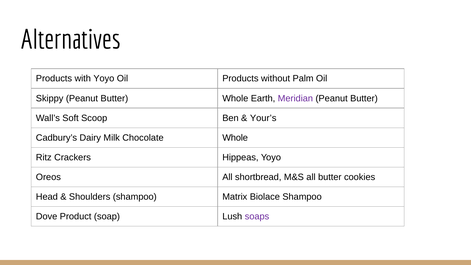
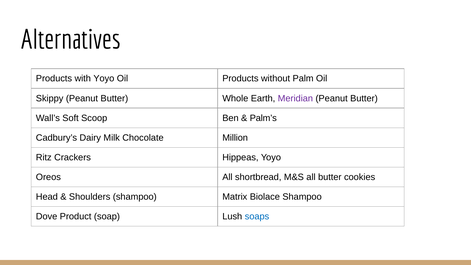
Your’s: Your’s -> Palm’s
Chocolate Whole: Whole -> Million
soaps colour: purple -> blue
